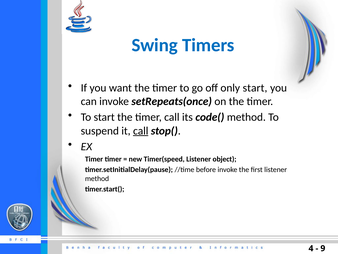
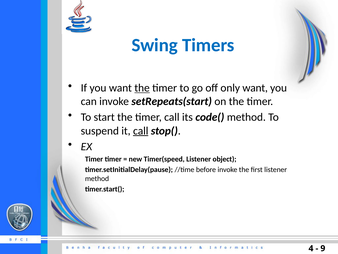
the at (142, 88) underline: none -> present
only start: start -> want
setRepeats(once: setRepeats(once -> setRepeats(start
